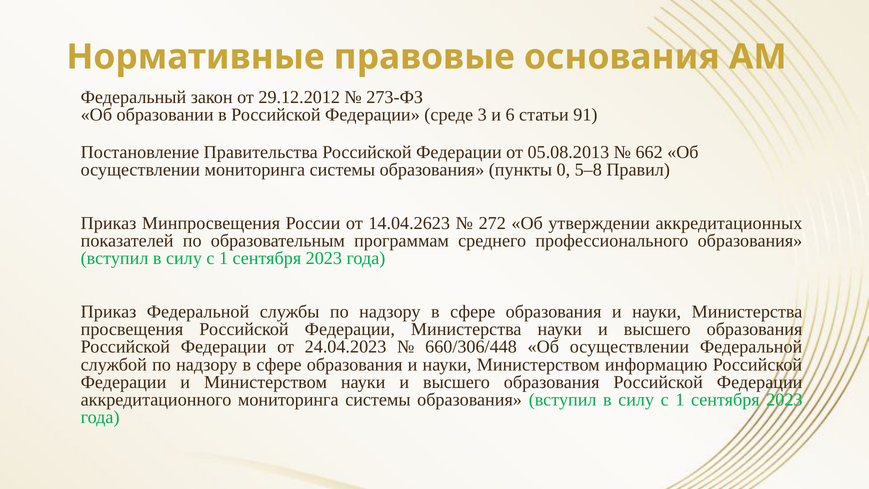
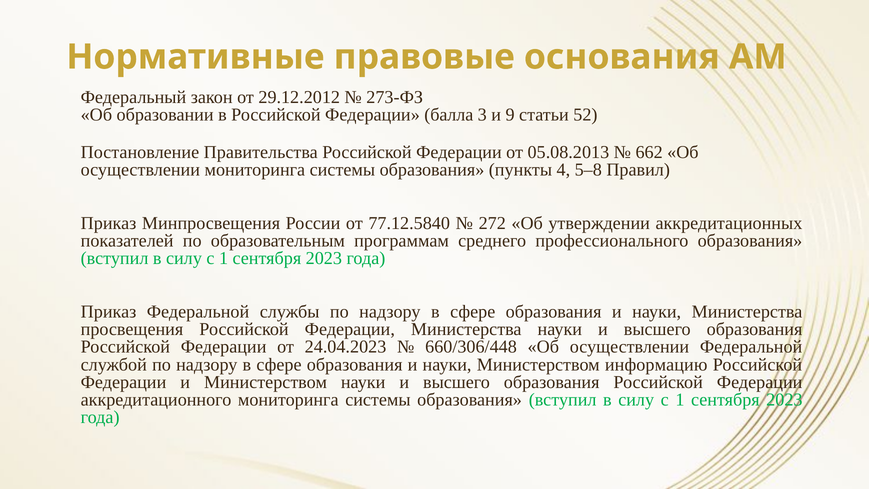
среде: среде -> балла
6: 6 -> 9
91: 91 -> 52
0: 0 -> 4
14.04.2623: 14.04.2623 -> 77.12.5840
